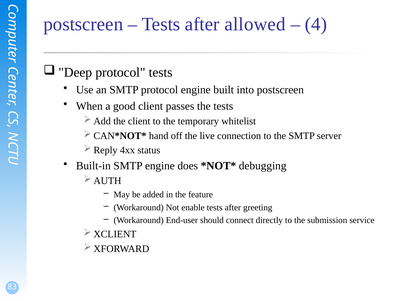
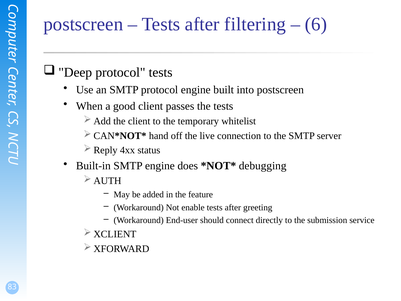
allowed: allowed -> filtering
4: 4 -> 6
